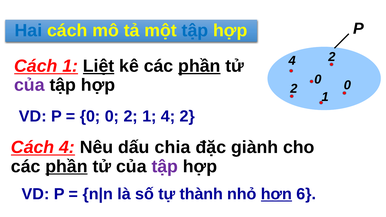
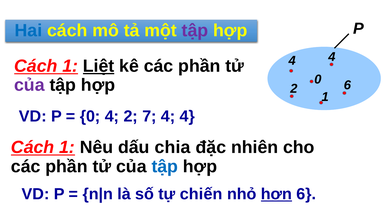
tập at (195, 31) colour: blue -> purple
2 at (332, 57): 2 -> 4
phần at (199, 66) underline: present -> none
0 at (347, 85): 0 -> 6
0 at (112, 116): 0 -> 4
2 1: 1 -> 7
2 at (187, 116): 2 -> 4
4 at (67, 147): 4 -> 1
giành: giành -> nhiên
phần at (67, 167) underline: present -> none
tập at (165, 167) colour: purple -> blue
thành: thành -> chiến
